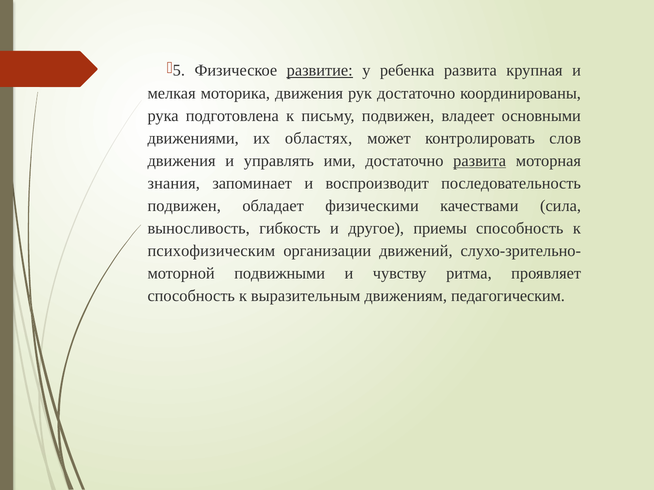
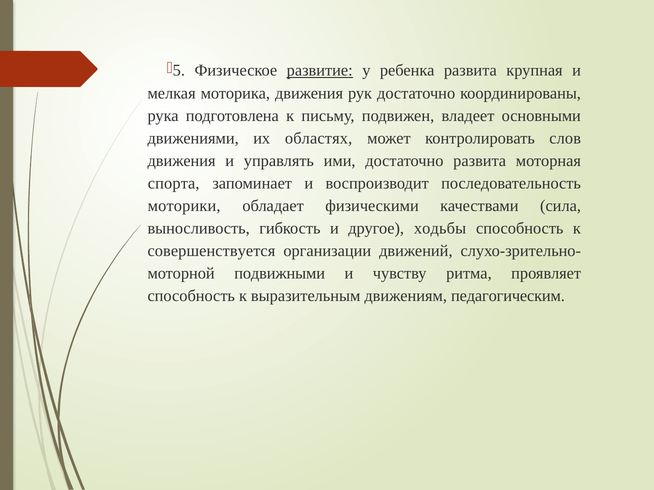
развита at (480, 161) underline: present -> none
знания: знания -> спорта
подвижен at (184, 206): подвижен -> моторики
приемы: приемы -> ходьбы
психофизическим: психофизическим -> совершенствуется
